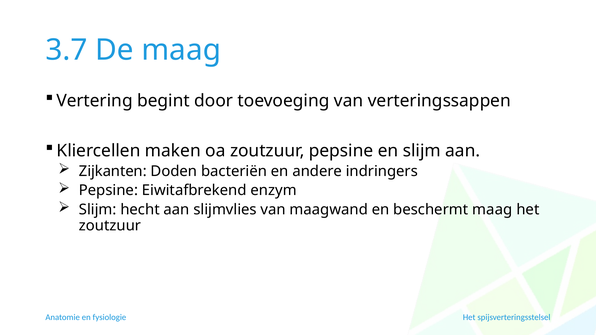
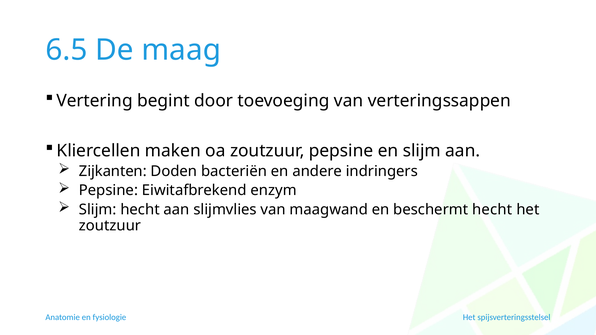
3.7: 3.7 -> 6.5
beschermt maag: maag -> hecht
